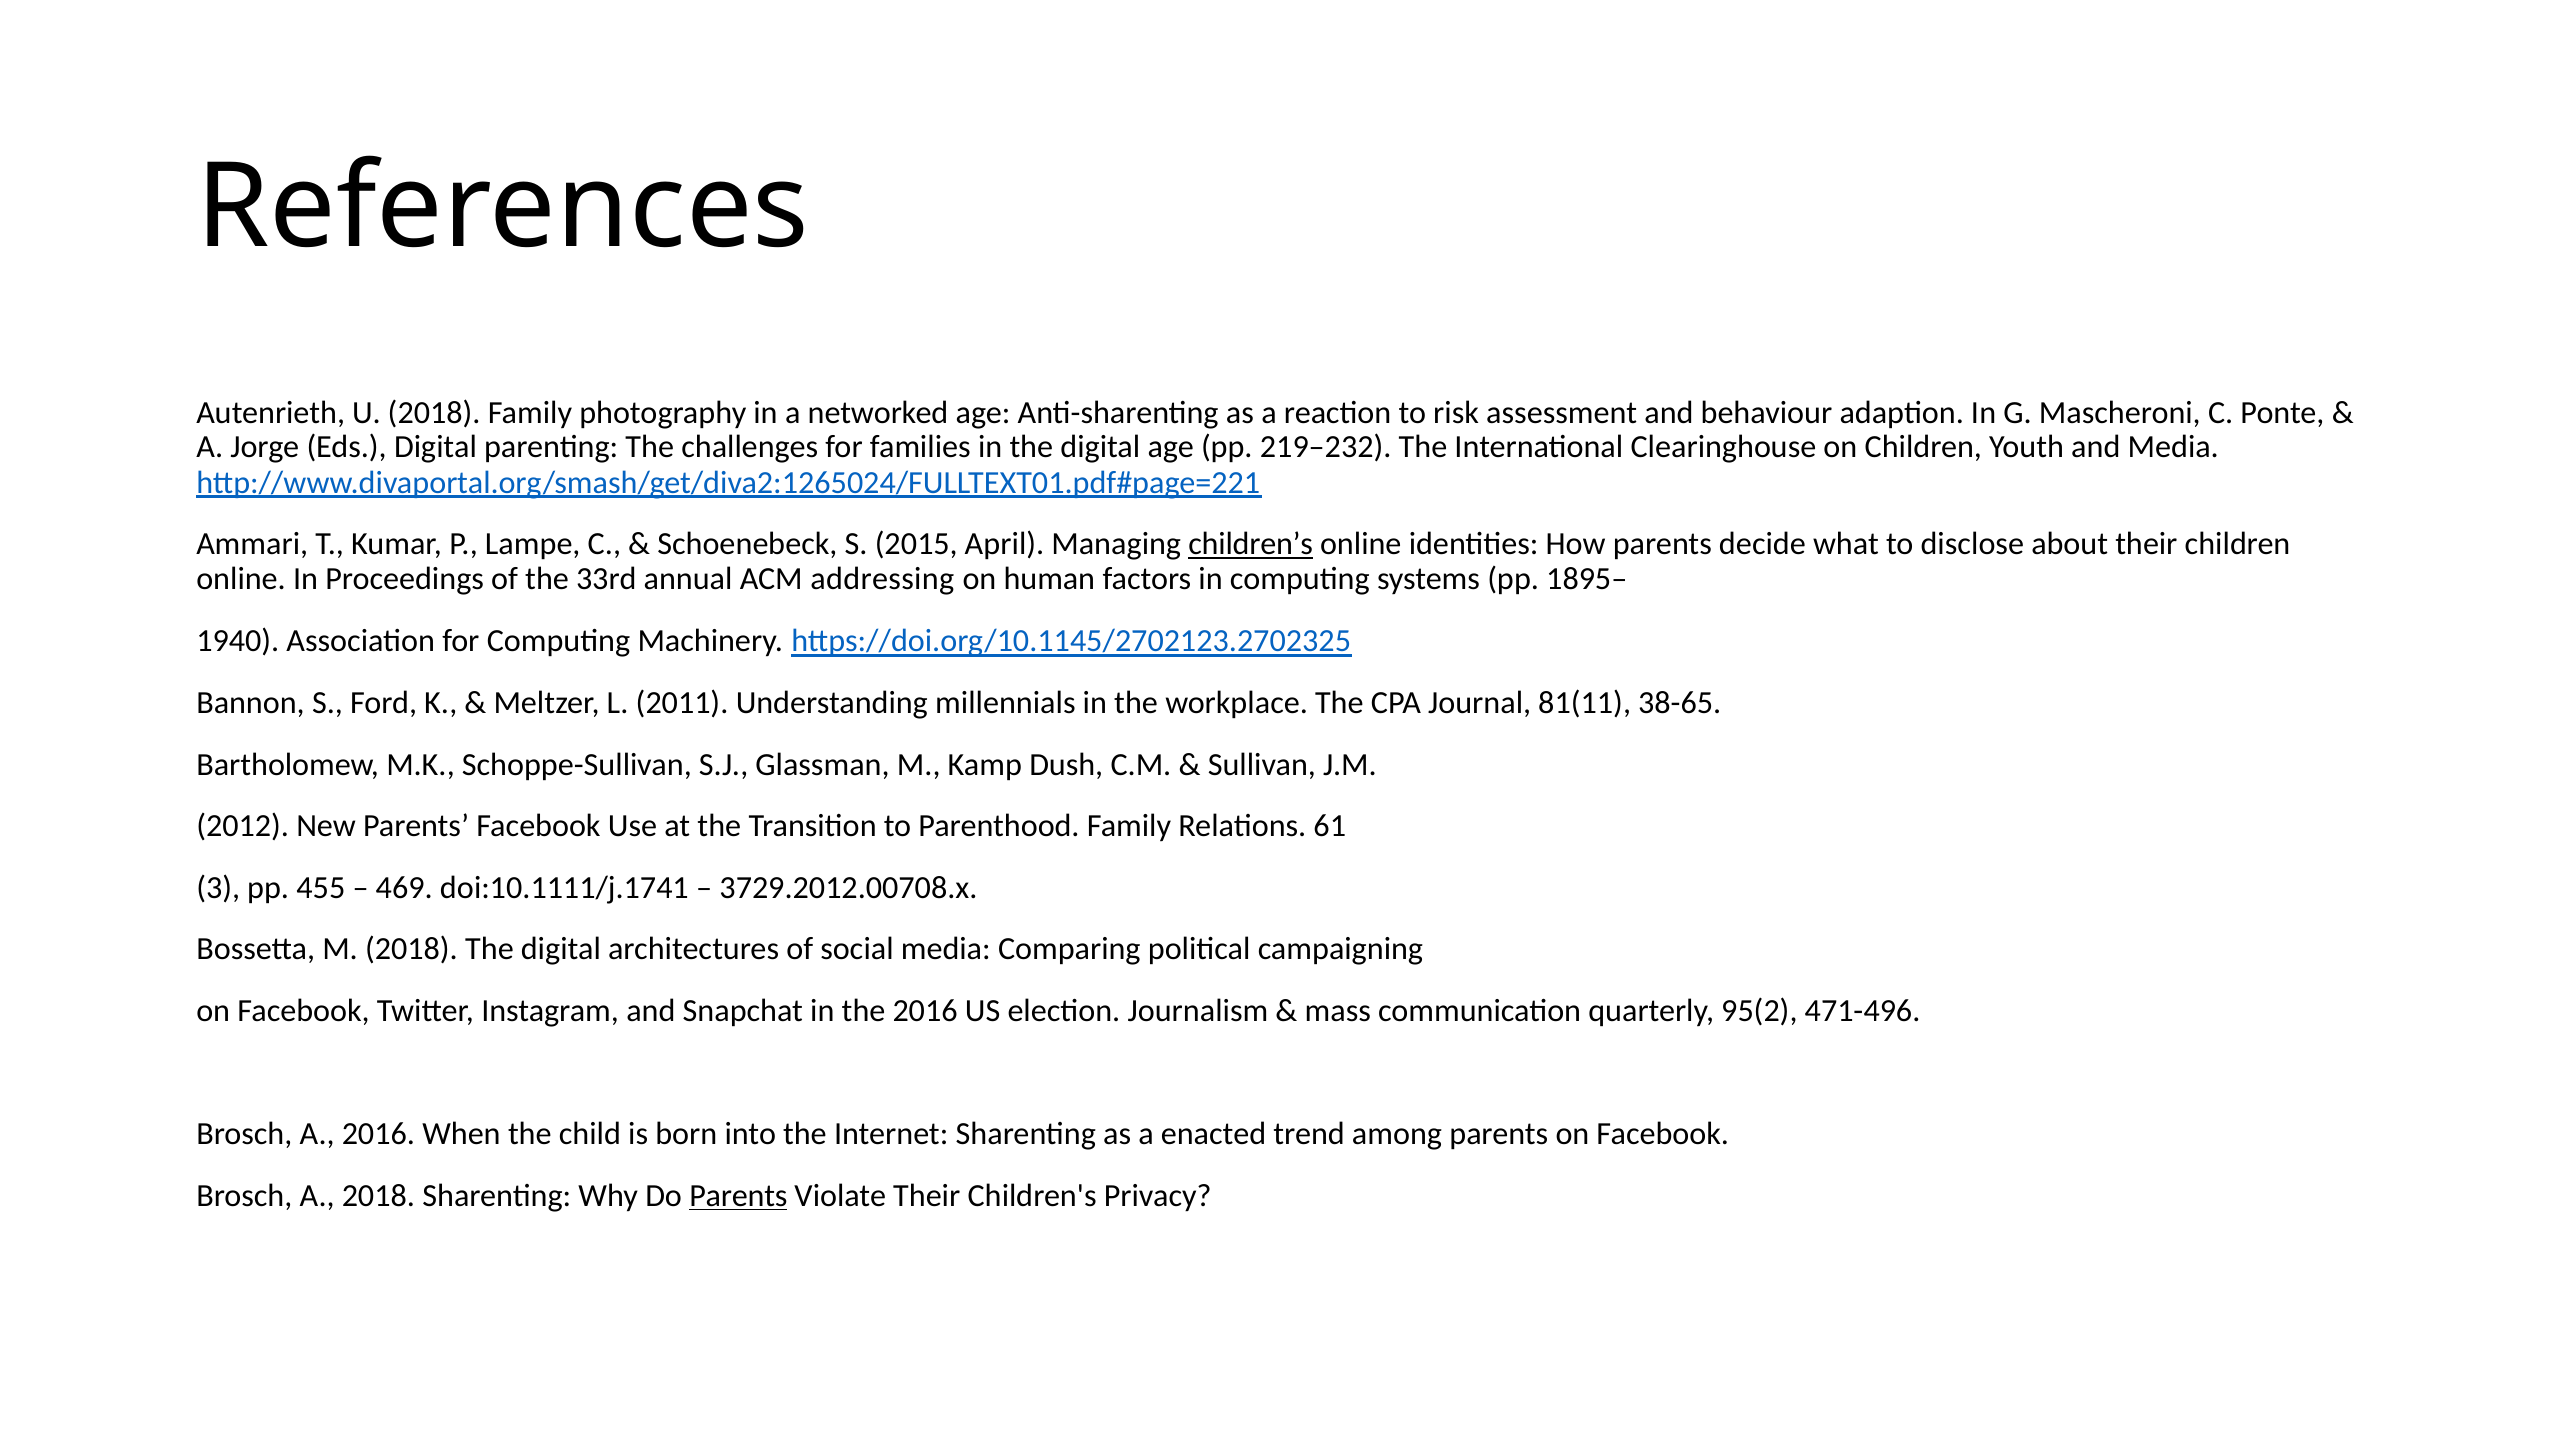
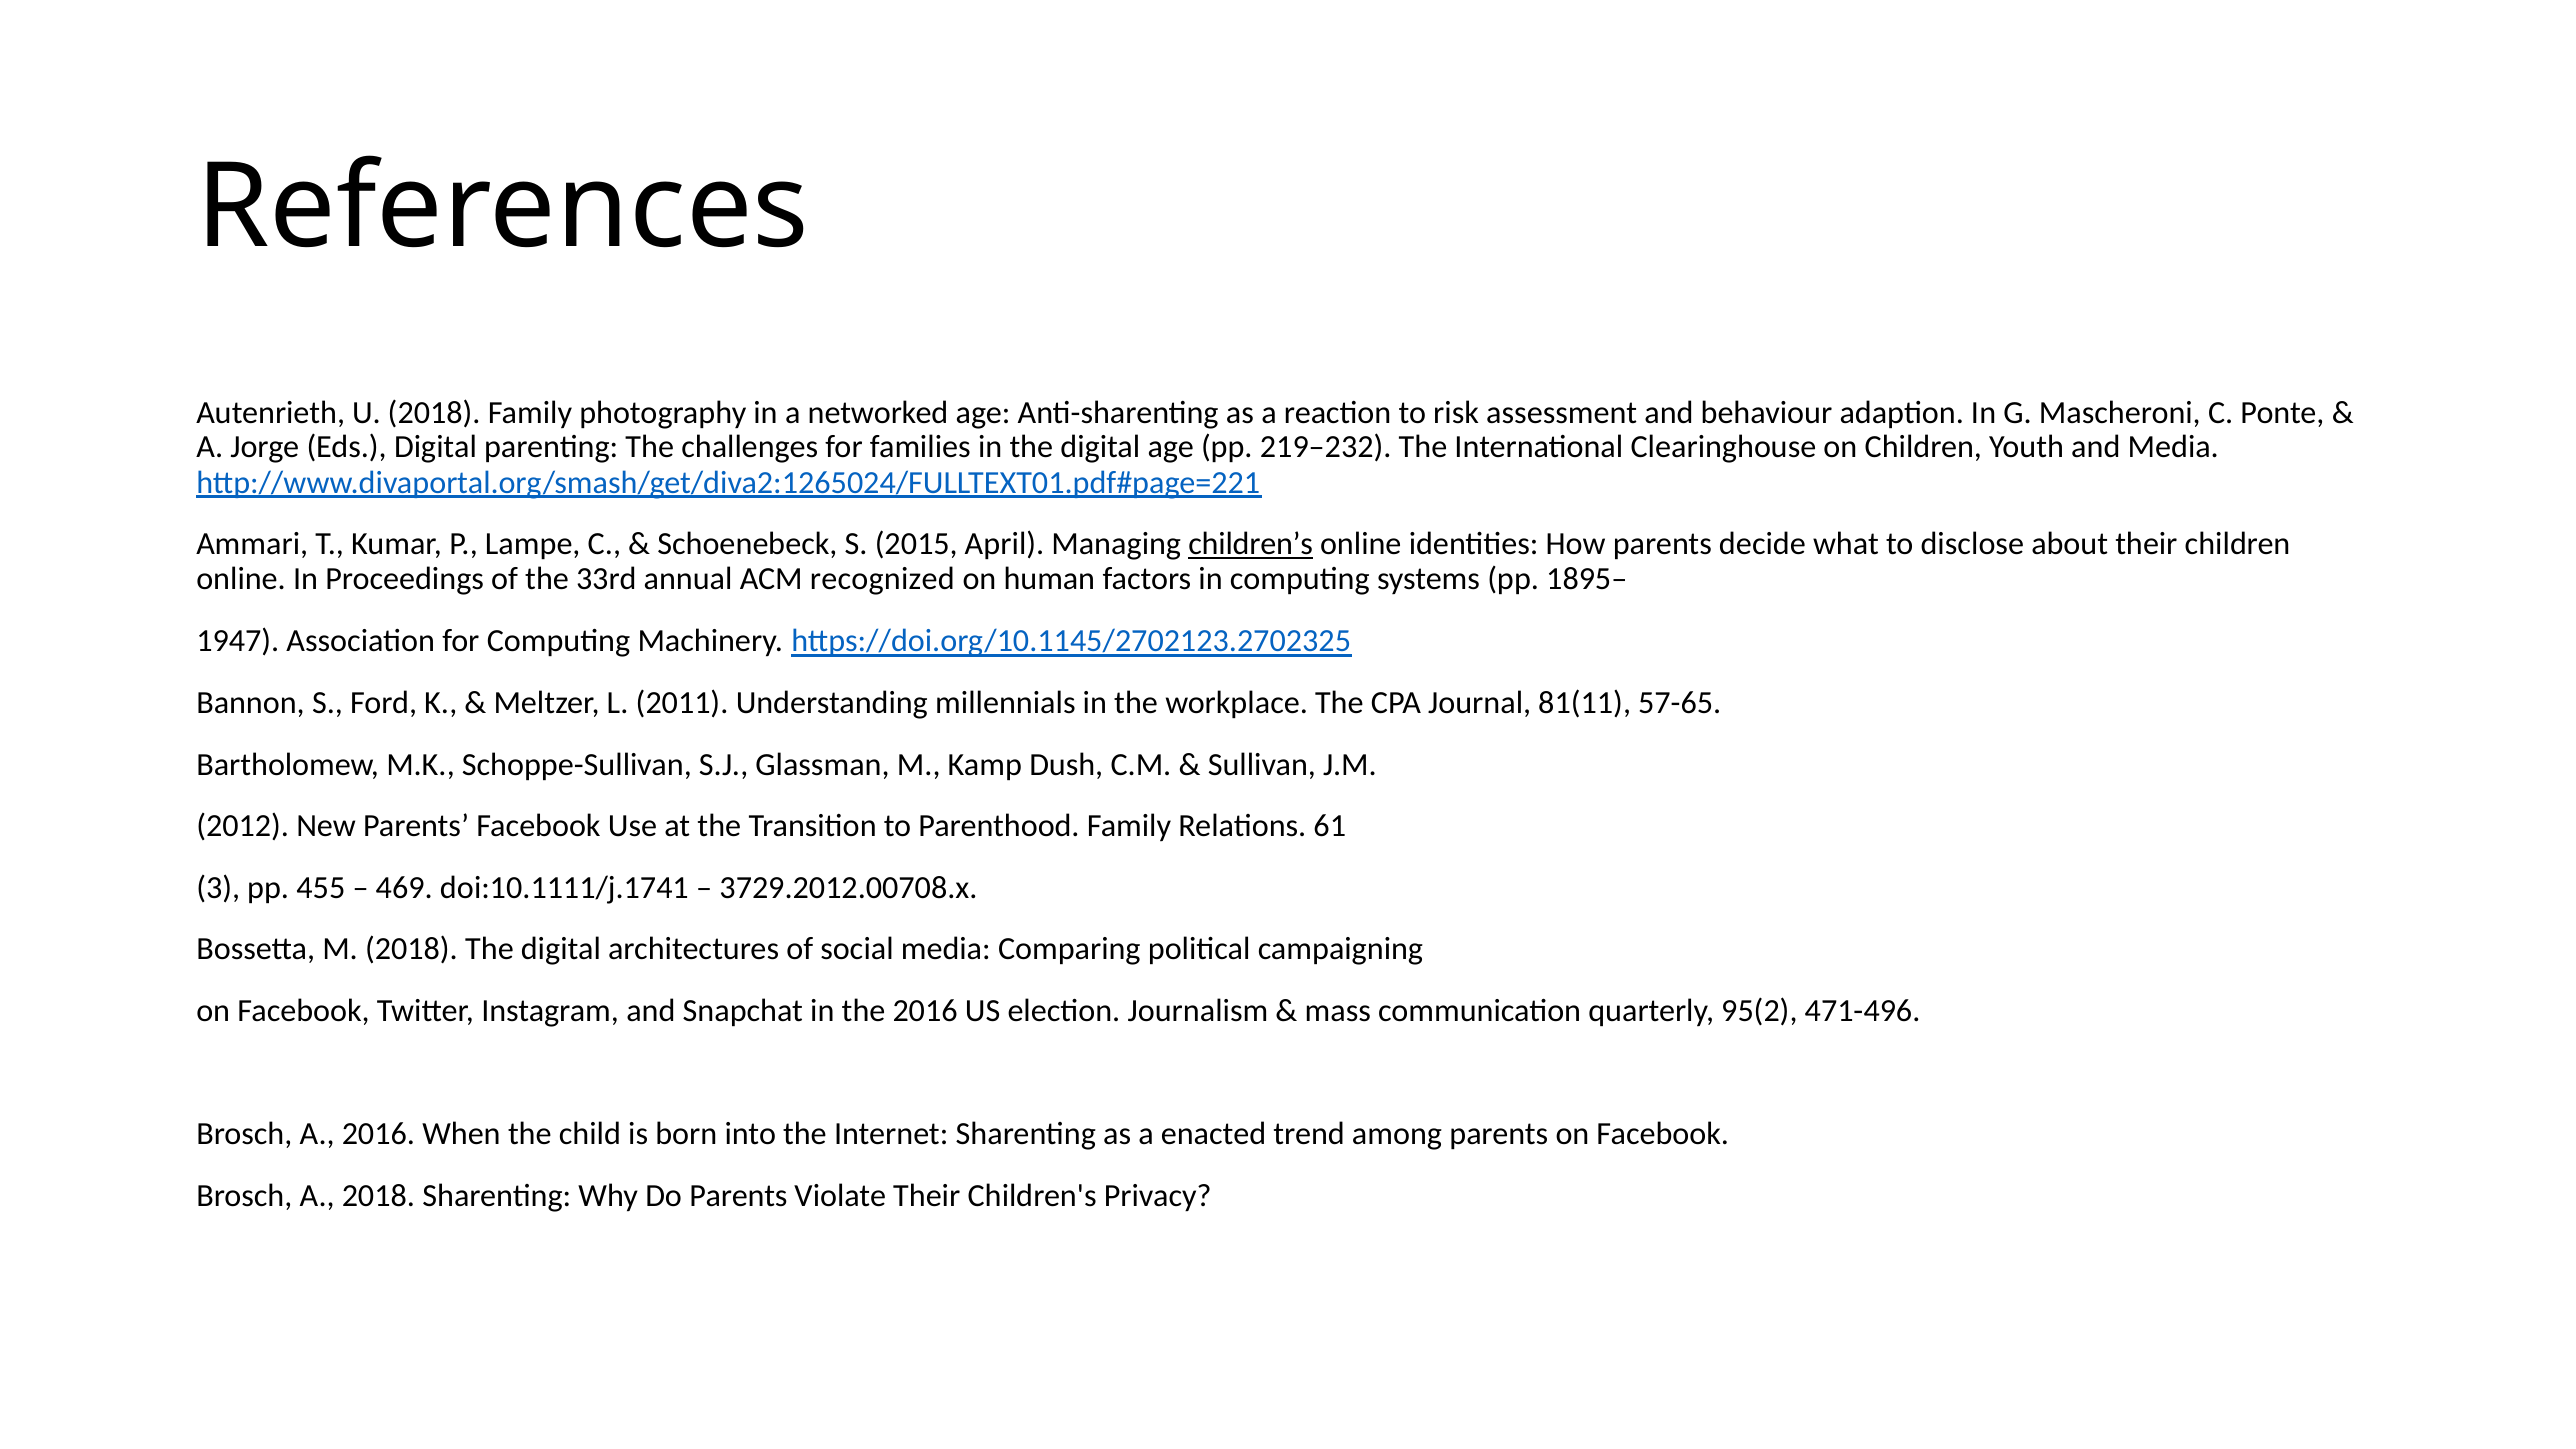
addressing: addressing -> recognized
1940: 1940 -> 1947
38-65: 38-65 -> 57-65
Parents at (738, 1196) underline: present -> none
